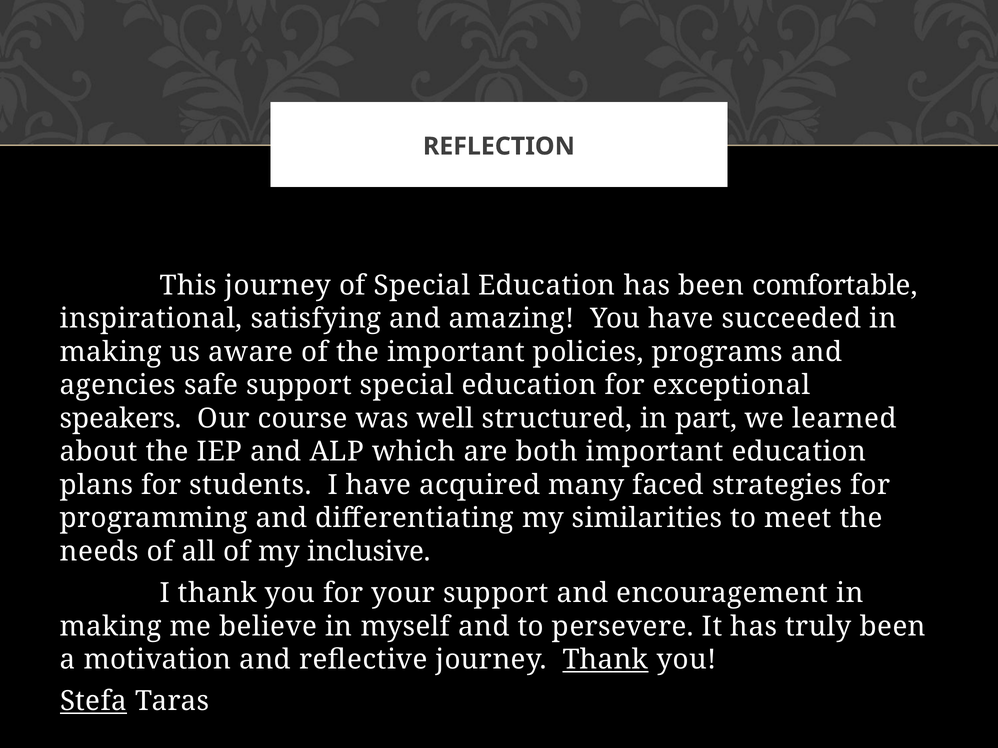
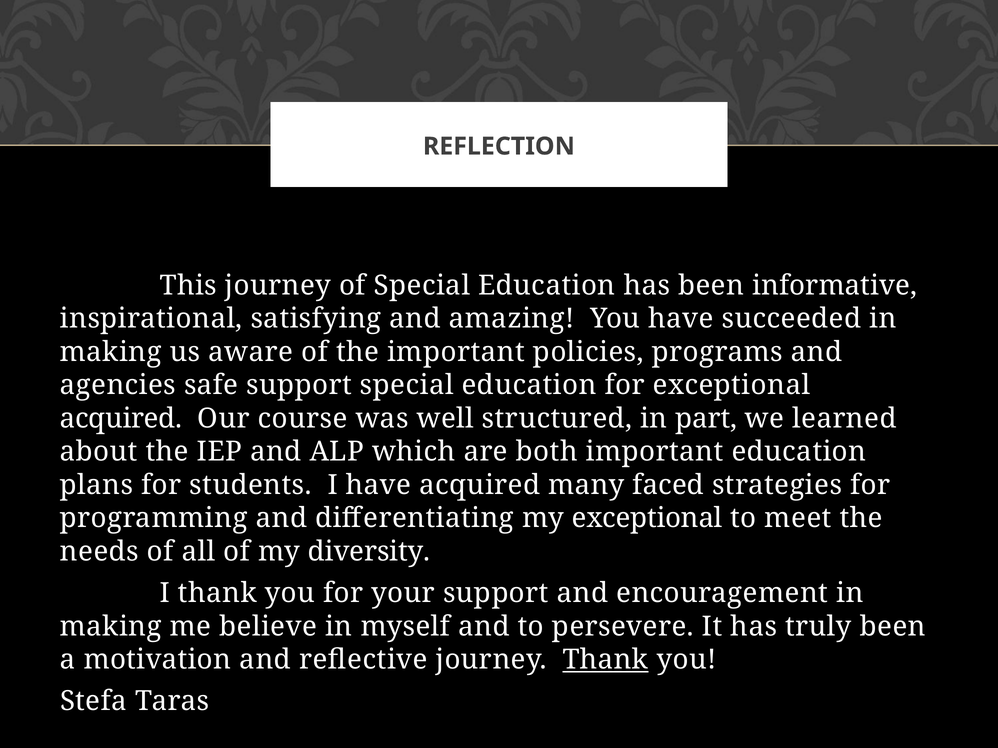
comfortable: comfortable -> informative
speakers at (121, 419): speakers -> acquired
my similarities: similarities -> exceptional
inclusive: inclusive -> diversity
Stefa underline: present -> none
